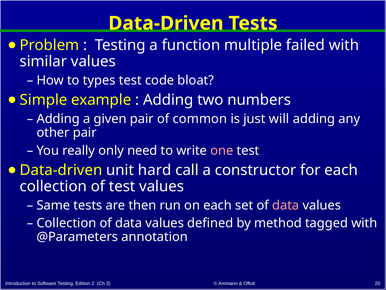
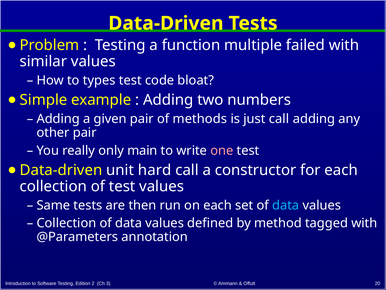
common: common -> methods
just will: will -> call
need: need -> main
data at (286, 205) colour: pink -> light blue
